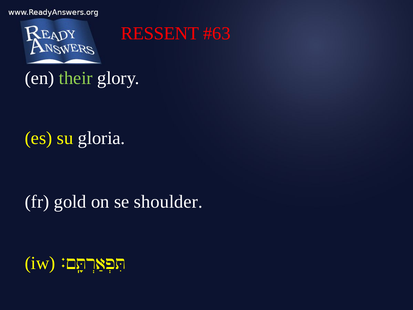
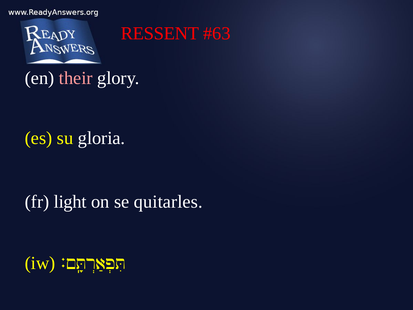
their colour: light green -> pink
gold: gold -> light
shoulder: shoulder -> quitarles
